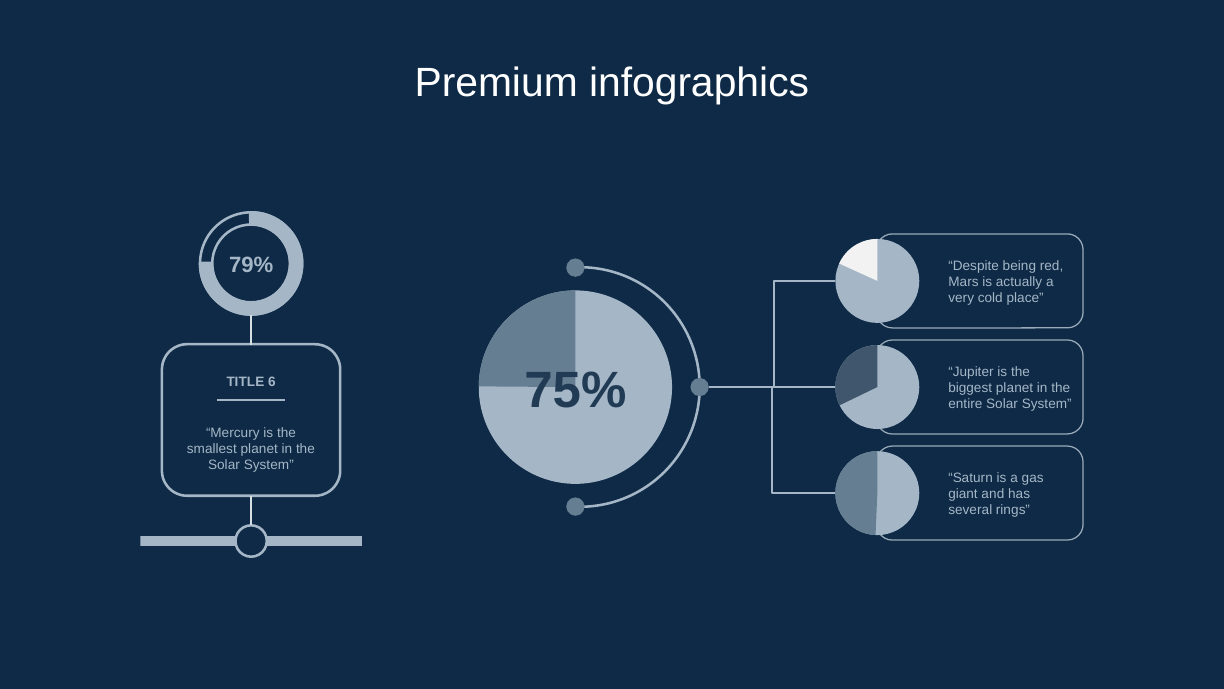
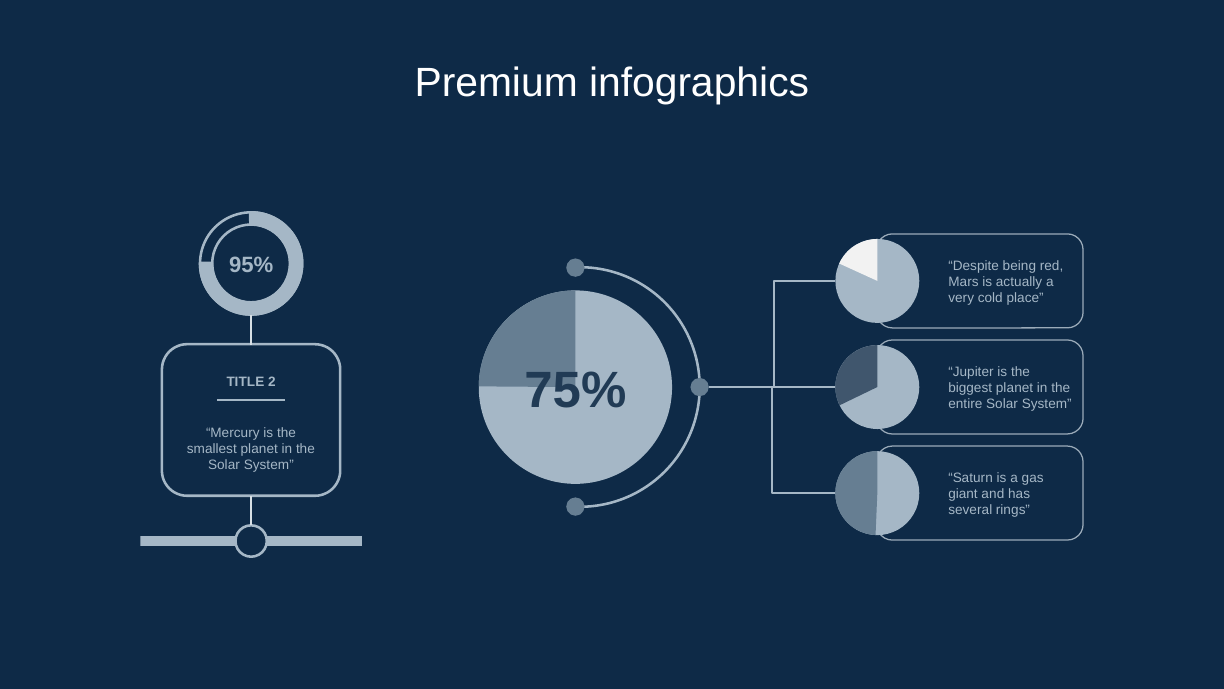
79%: 79% -> 95%
6: 6 -> 2
